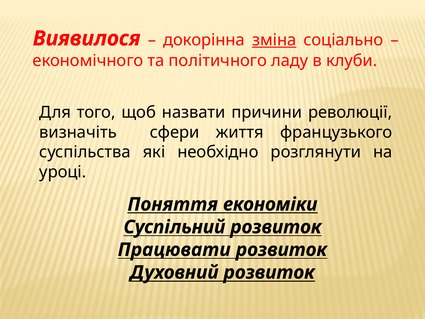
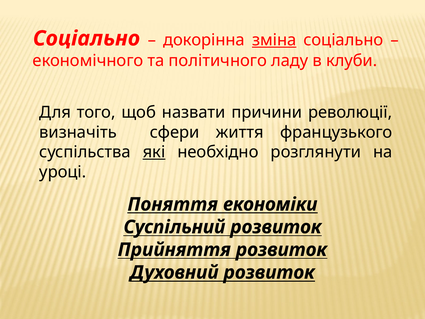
Виявилося at (87, 38): Виявилося -> Соціально
які underline: none -> present
Працювати: Працювати -> Прийняття
